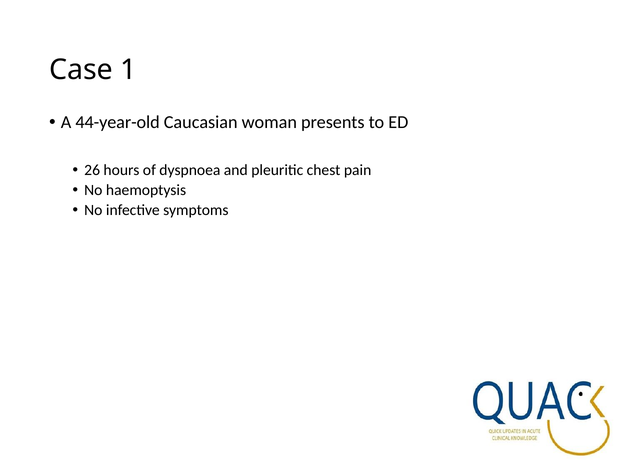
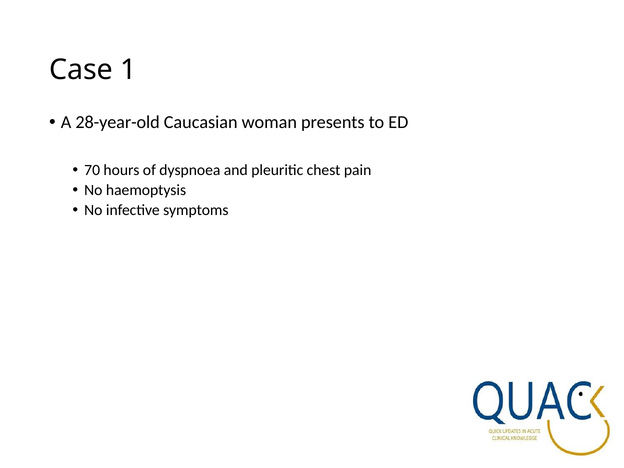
44-year-old: 44-year-old -> 28-year-old
26: 26 -> 70
